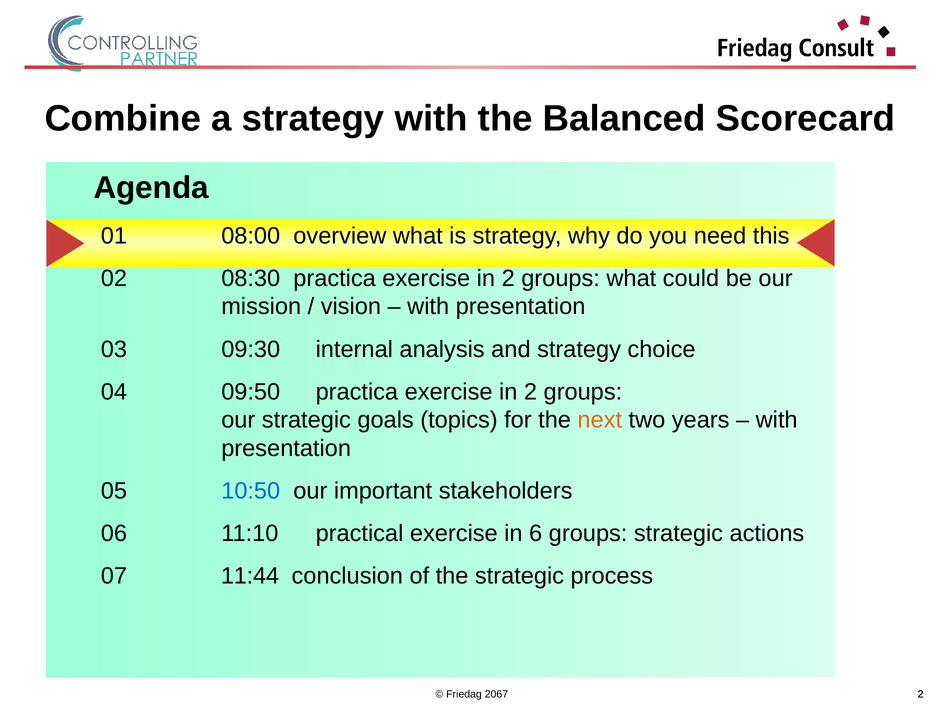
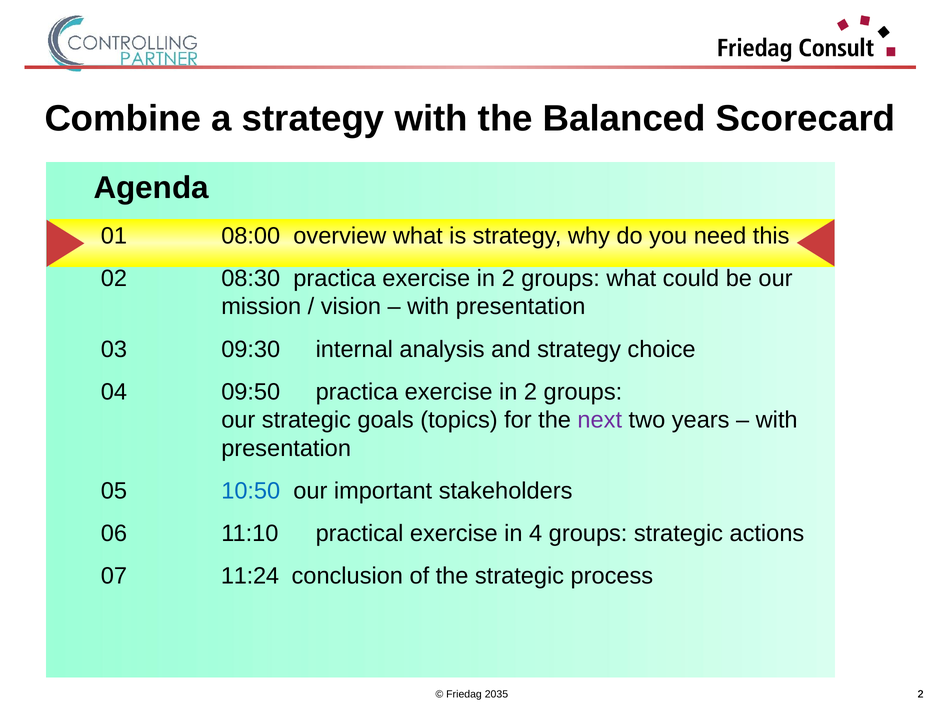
next colour: orange -> purple
6: 6 -> 4
11:44: 11:44 -> 11:24
2067: 2067 -> 2035
